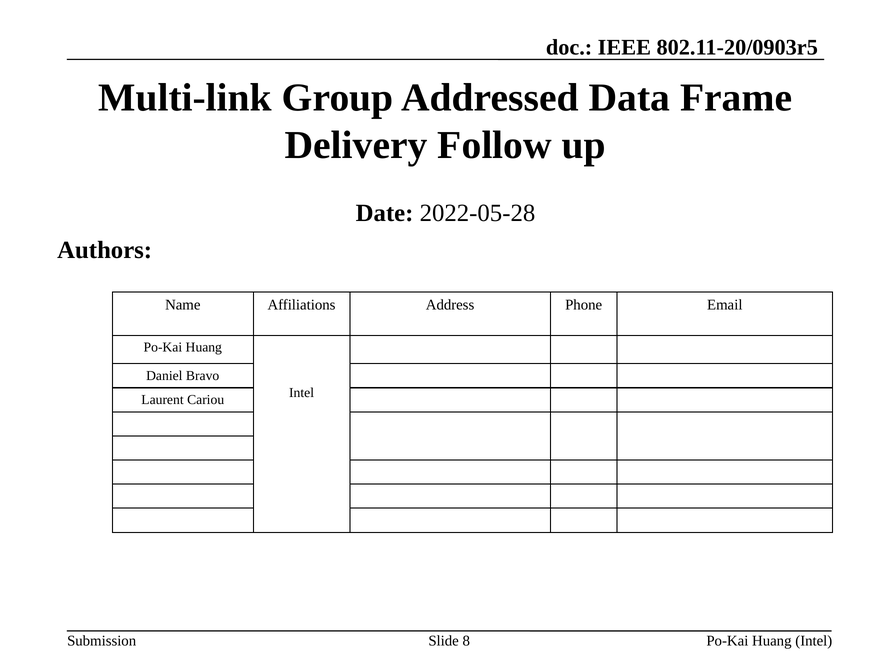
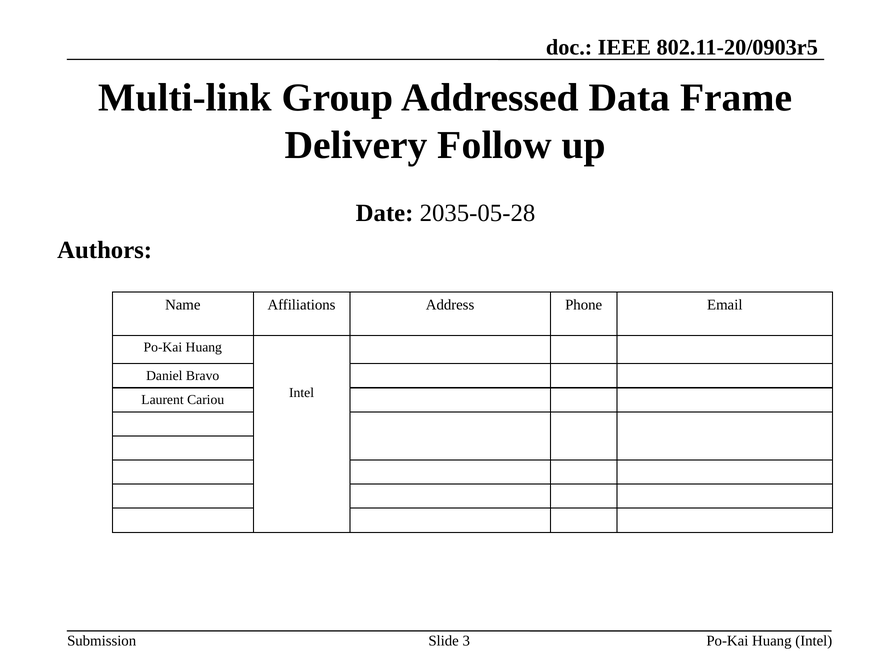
2022-05-28: 2022-05-28 -> 2035-05-28
8: 8 -> 3
